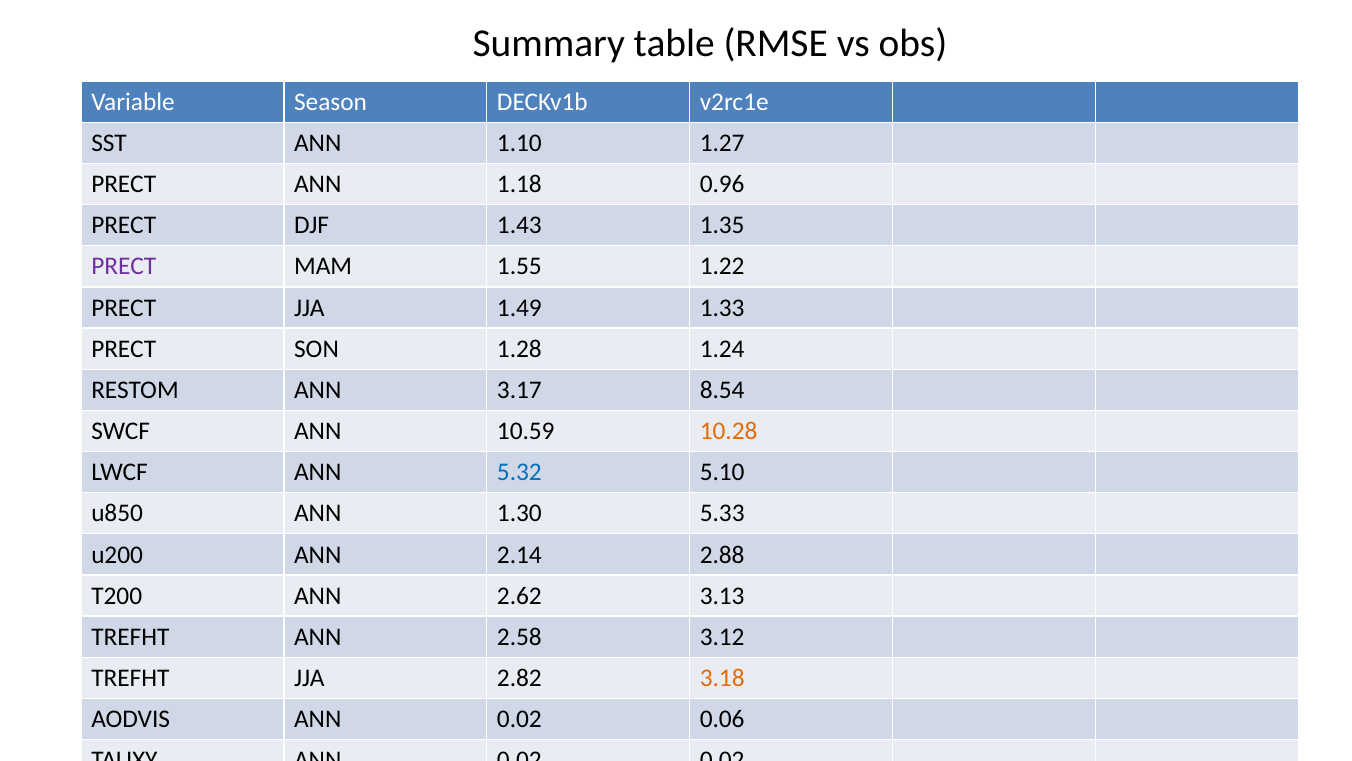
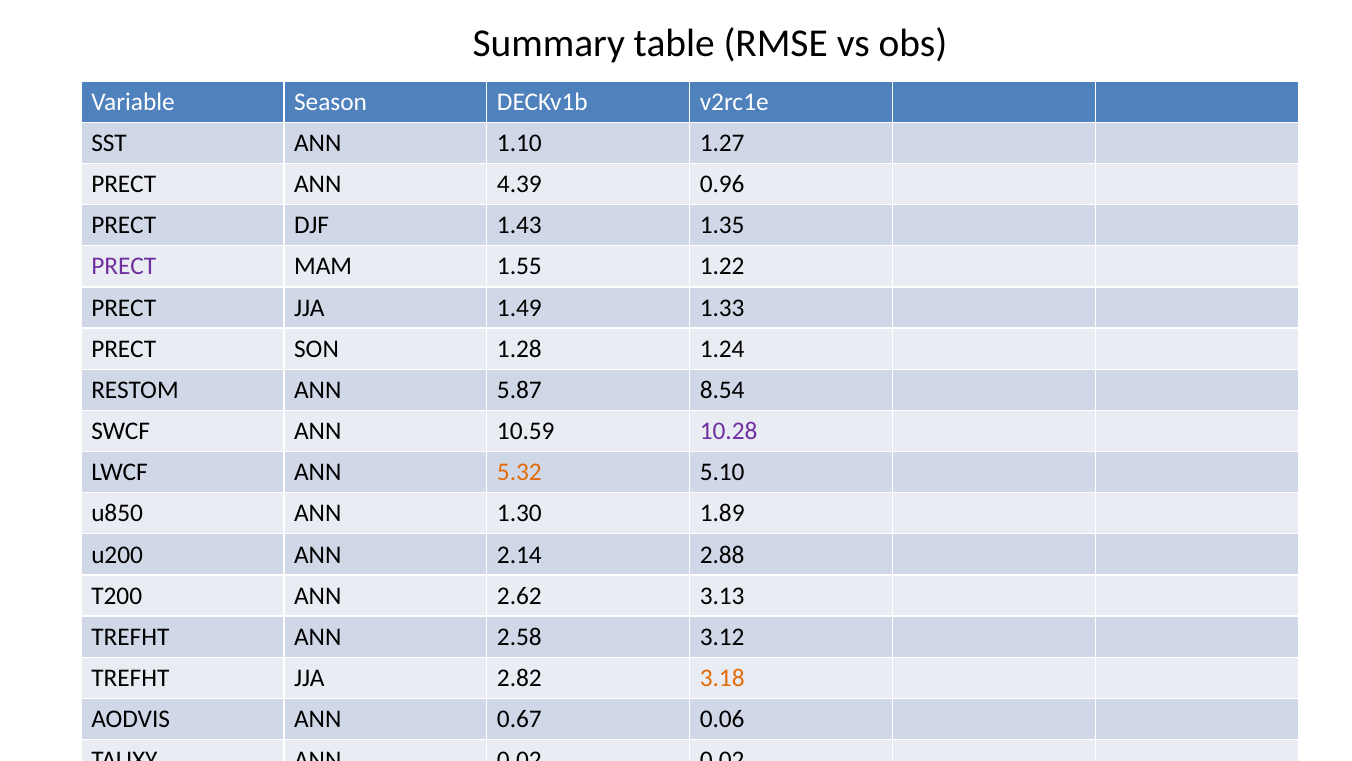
1.18: 1.18 -> 4.39
3.17: 3.17 -> 5.87
10.28 colour: orange -> purple
5.32 colour: blue -> orange
5.33: 5.33 -> 1.89
AODVIS ANN 0.02: 0.02 -> 0.67
